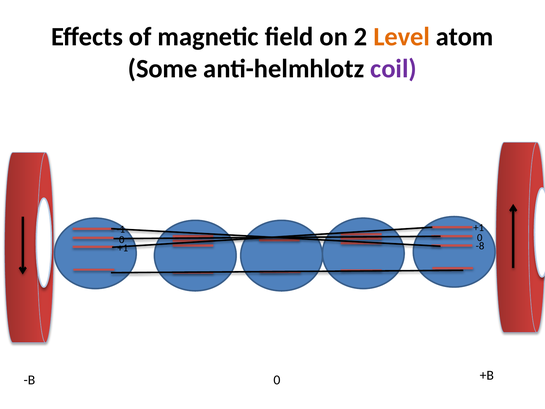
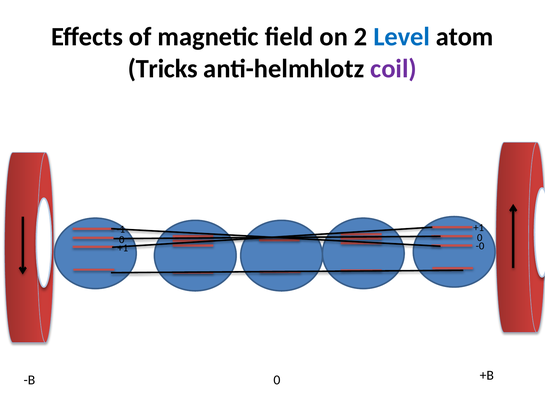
Level colour: orange -> blue
Some: Some -> Tricks
-8: -8 -> -0
